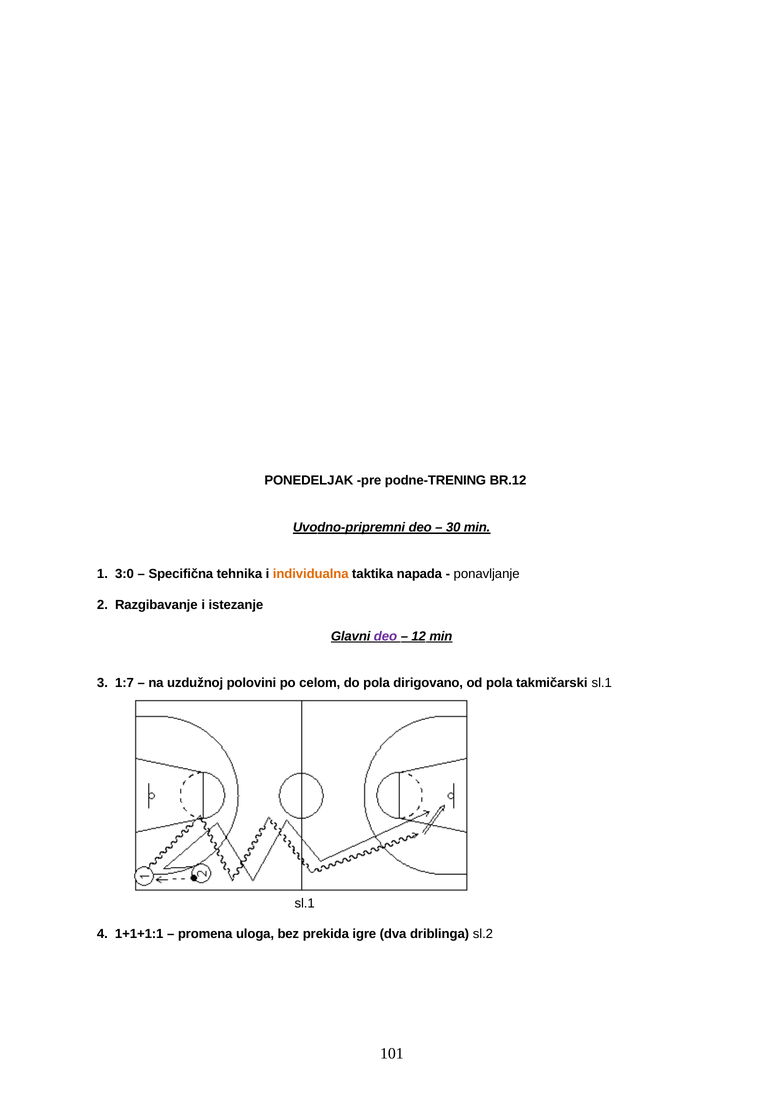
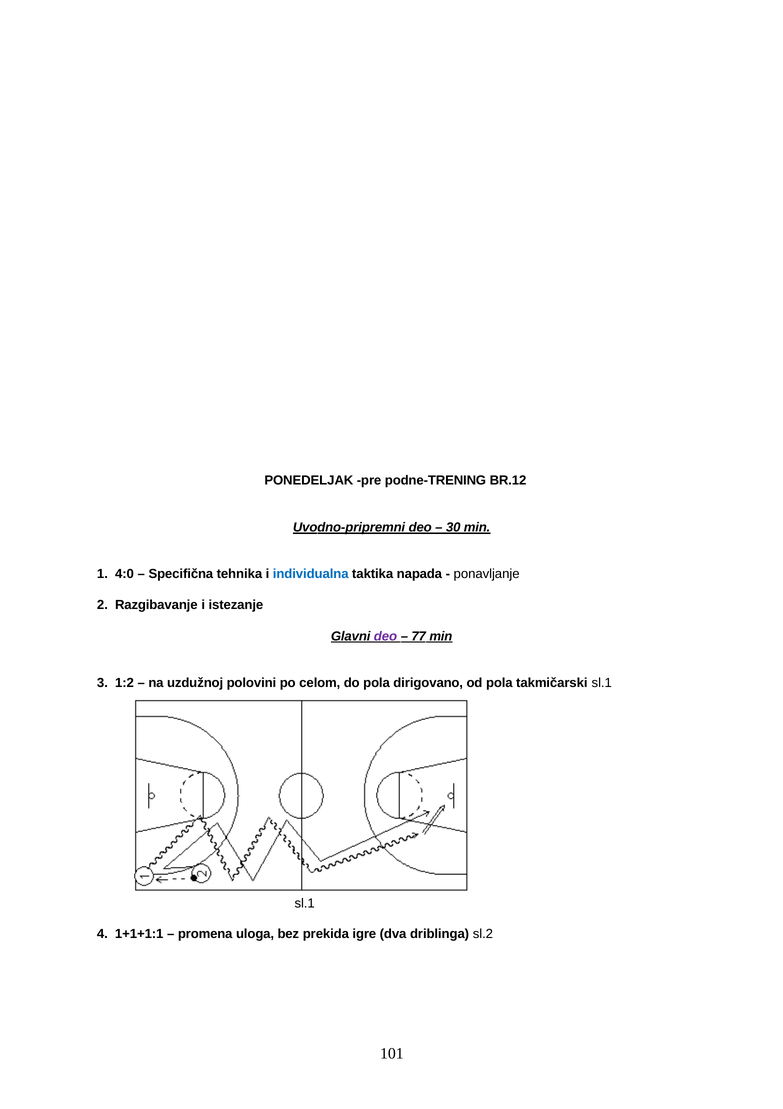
3:0: 3:0 -> 4:0
individualna colour: orange -> blue
12: 12 -> 77
1:7: 1:7 -> 1:2
